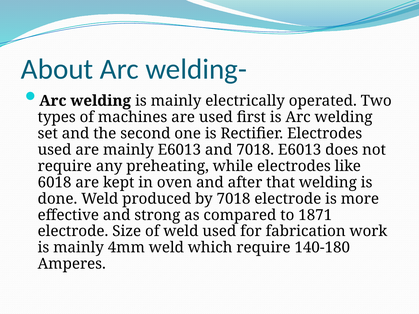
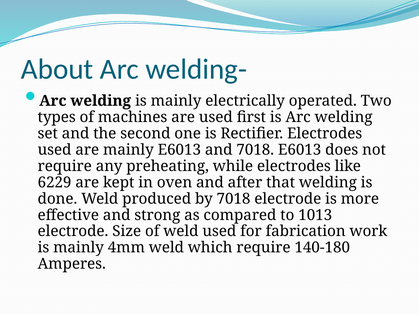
6018: 6018 -> 6229
1871: 1871 -> 1013
